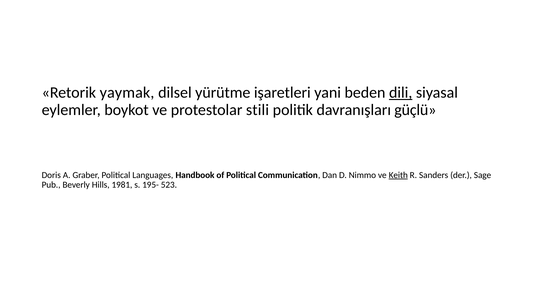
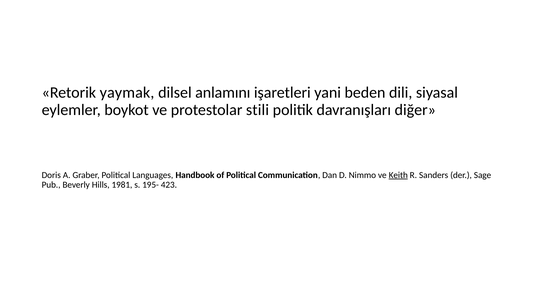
yürütme: yürütme -> anlamını
dili underline: present -> none
güçlü: güçlü -> diğer
523: 523 -> 423
